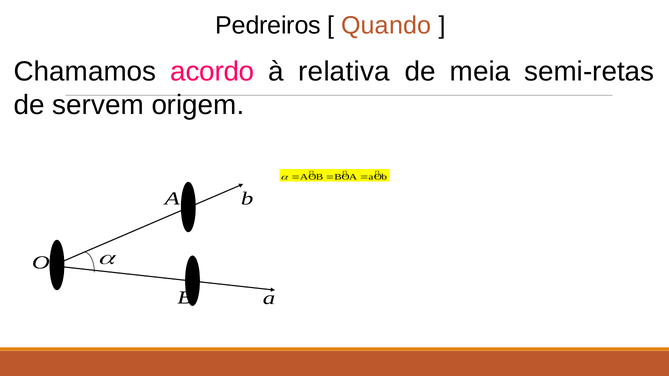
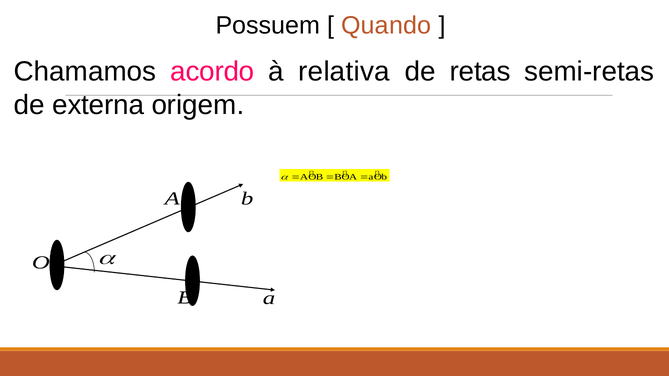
Pedreiros: Pedreiros -> Possuem
meia: meia -> retas
servem: servem -> externa
